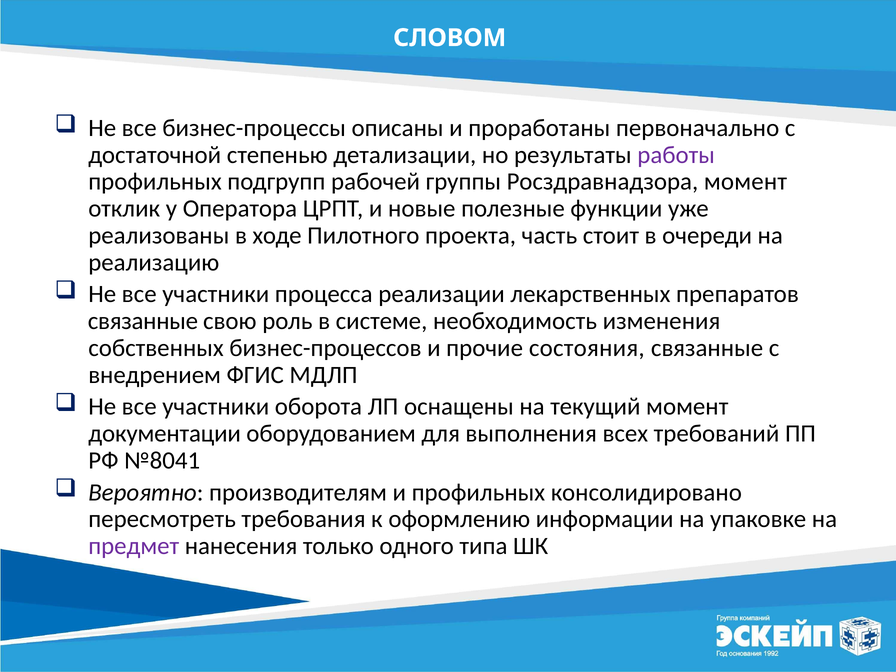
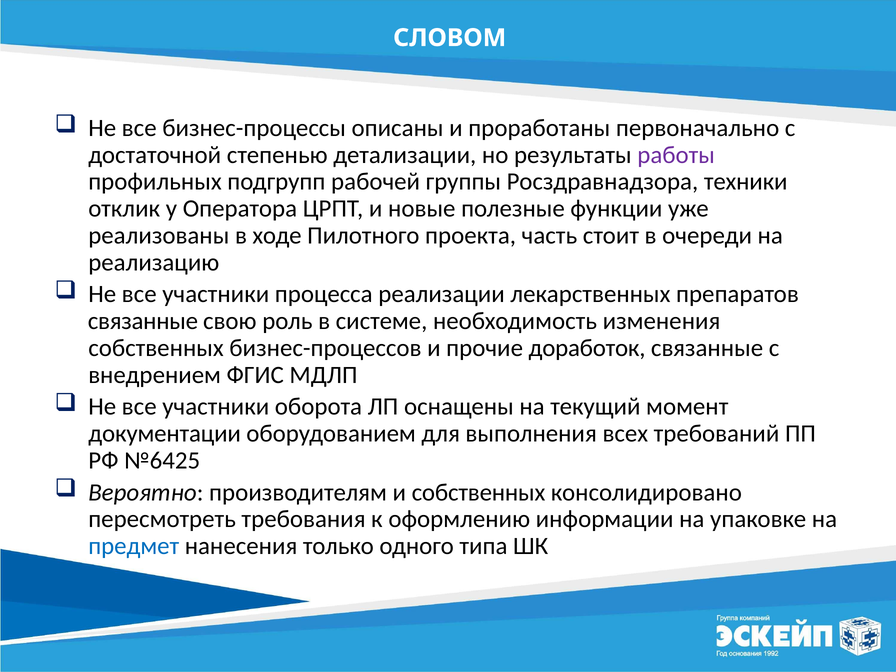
Росздравнадзора момент: момент -> техники
состояния: состояния -> доработок
№8041: №8041 -> №6425
и профильных: профильных -> собственных
предмет colour: purple -> blue
